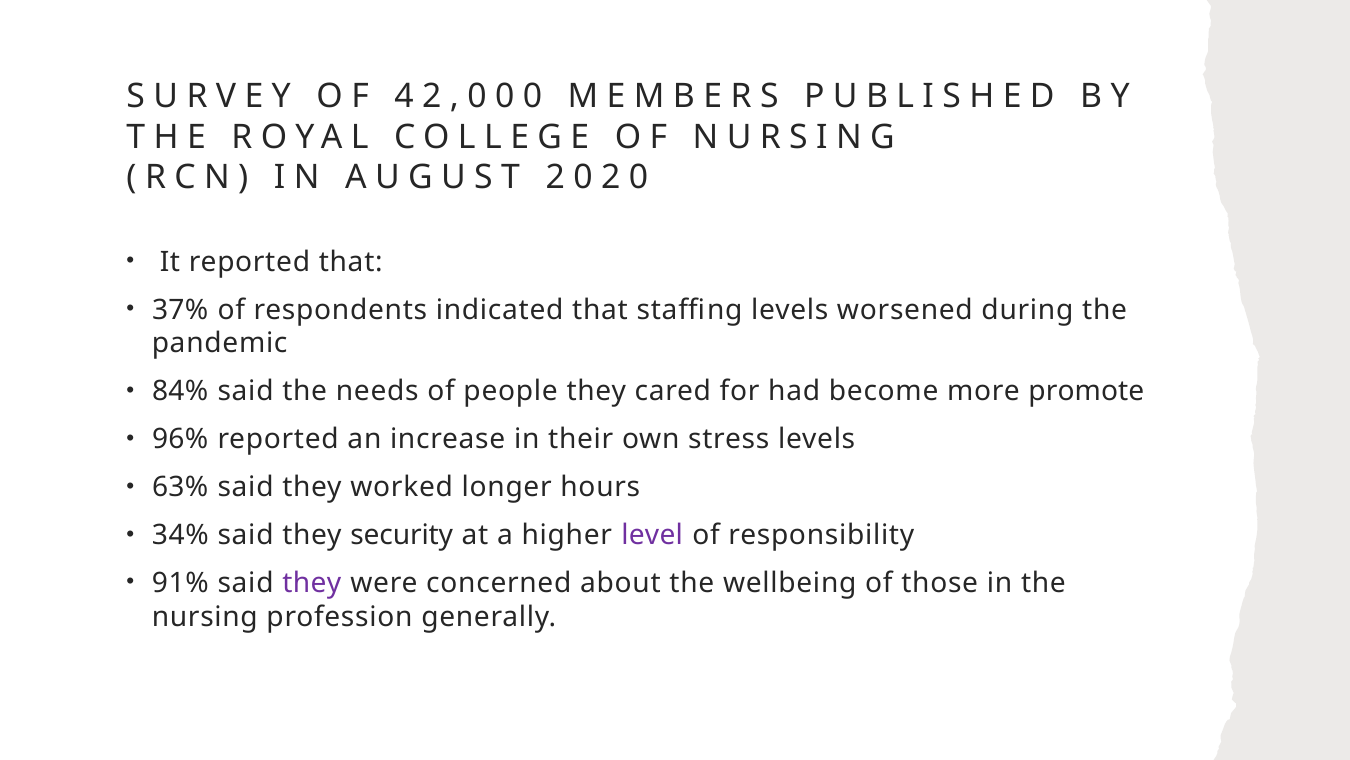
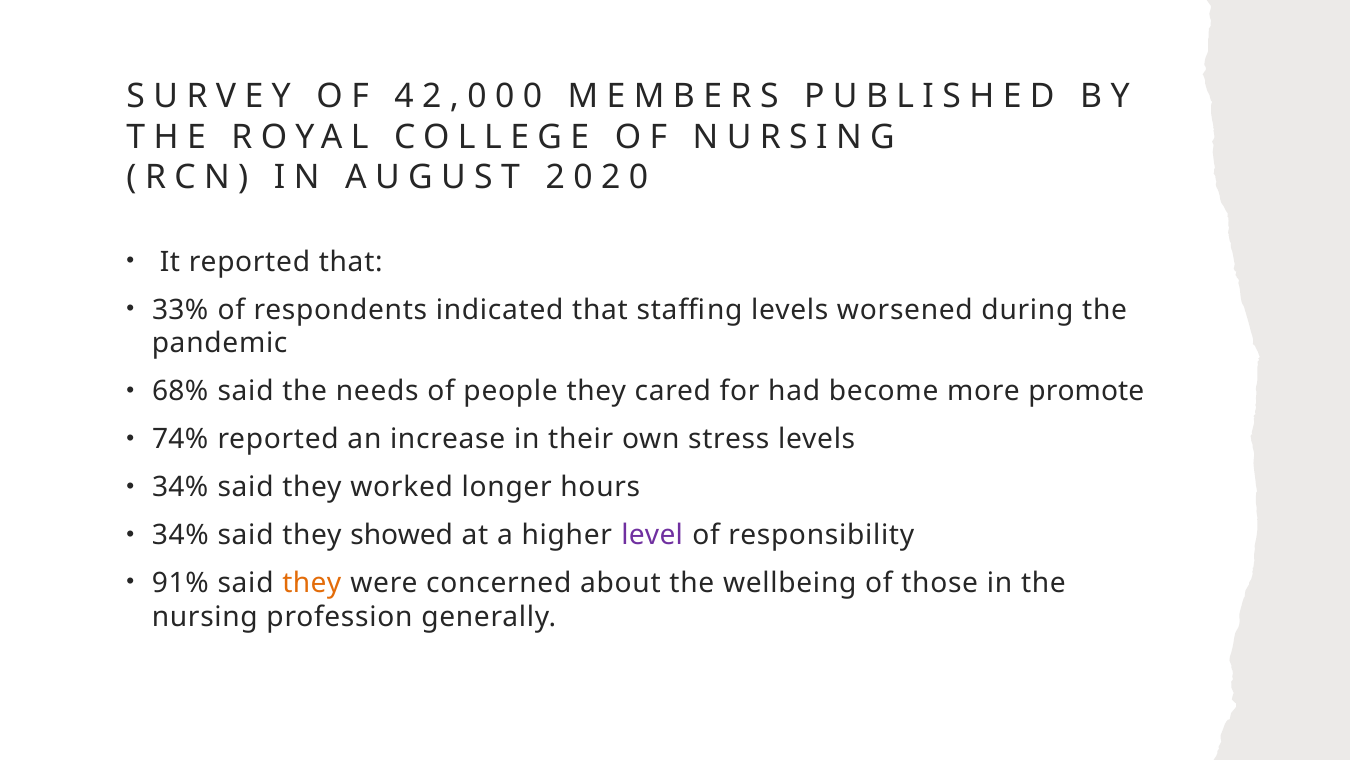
37%: 37% -> 33%
84%: 84% -> 68%
96%: 96% -> 74%
63% at (180, 487): 63% -> 34%
security: security -> showed
they at (312, 583) colour: purple -> orange
